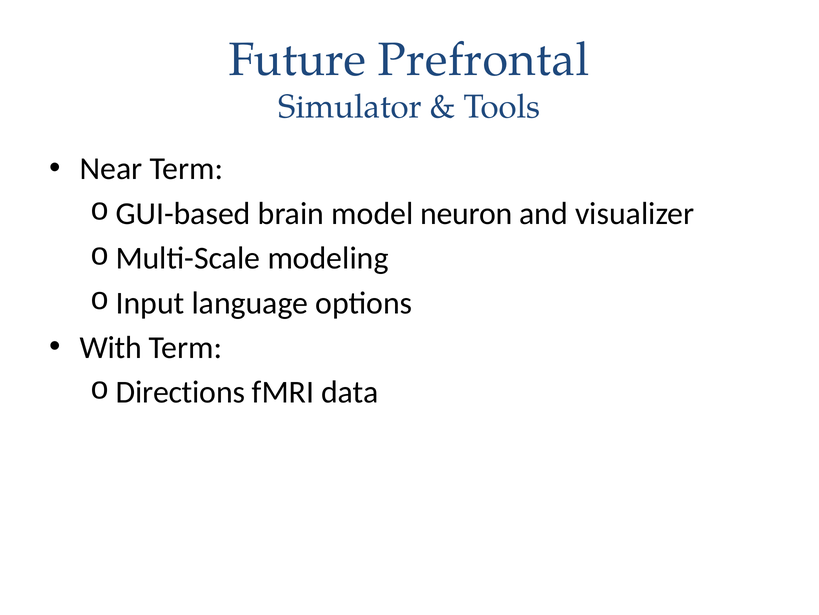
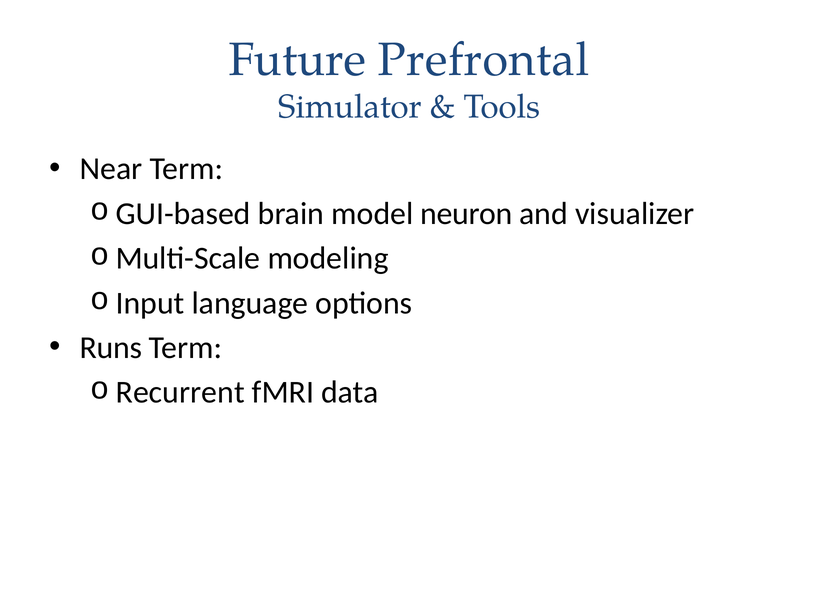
With: With -> Runs
Directions: Directions -> Recurrent
